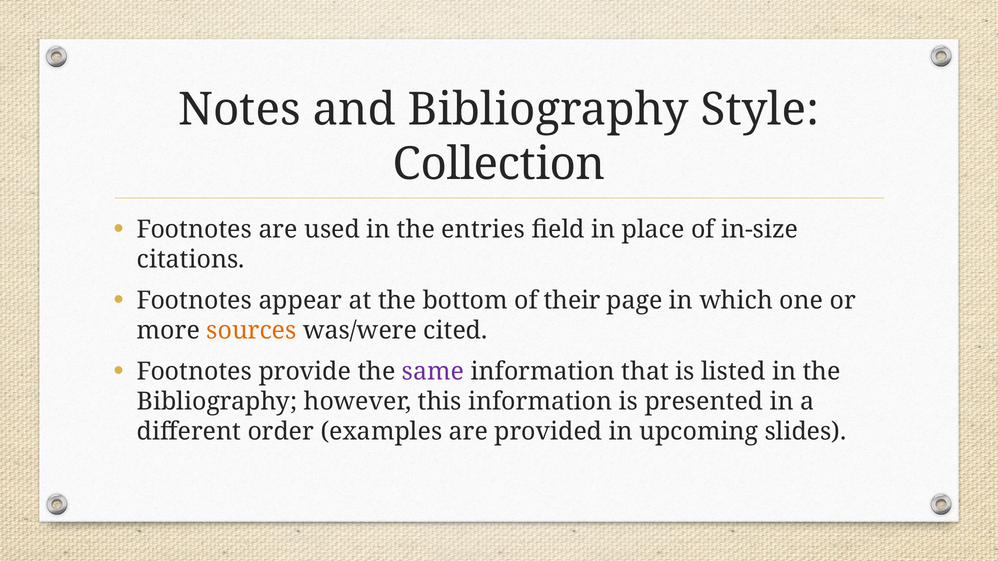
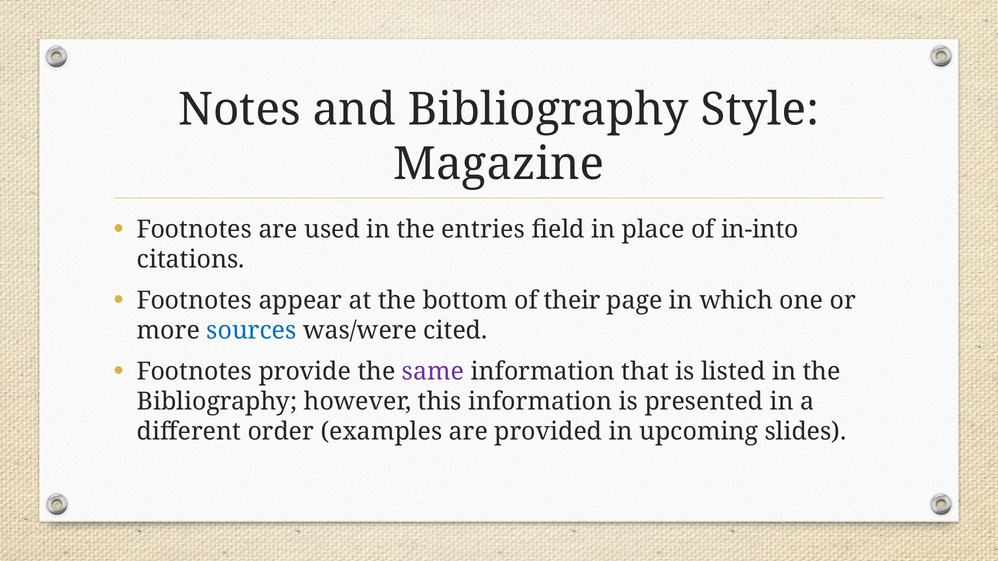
Collection: Collection -> Magazine
in-size: in-size -> in-into
sources colour: orange -> blue
